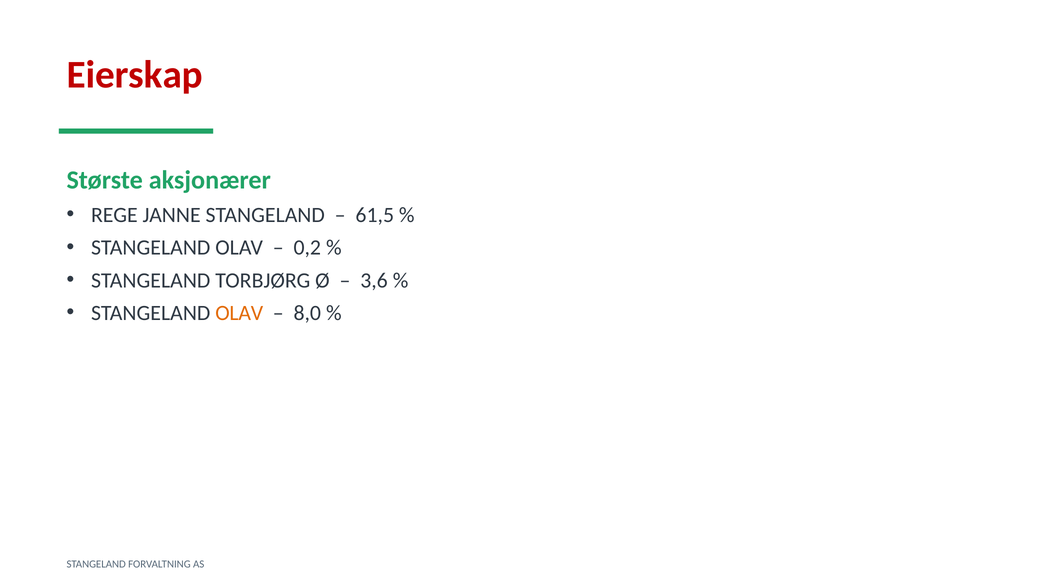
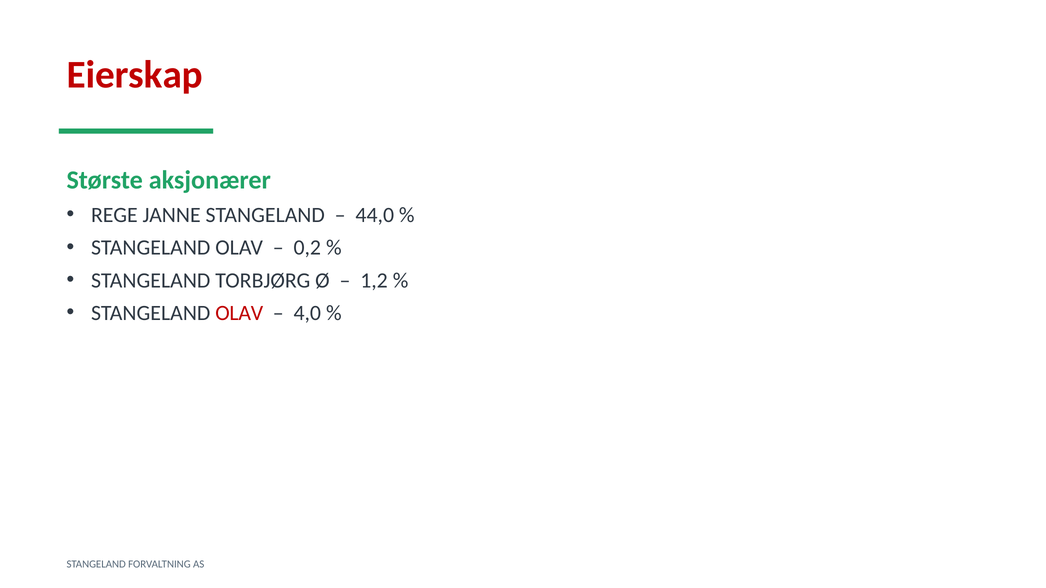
61,5: 61,5 -> 44,0
3,6: 3,6 -> 1,2
OLAV at (239, 313) colour: orange -> red
8,0: 8,0 -> 4,0
